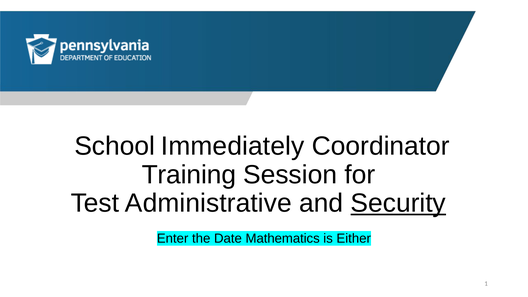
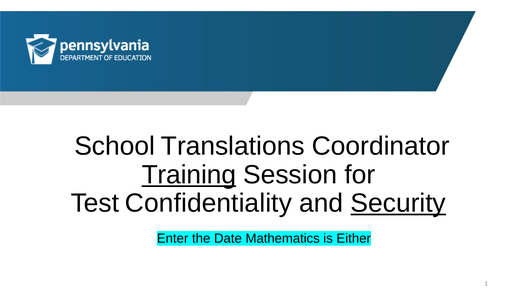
Immediately: Immediately -> Translations
Training underline: none -> present
Administrative: Administrative -> Confidentiality
